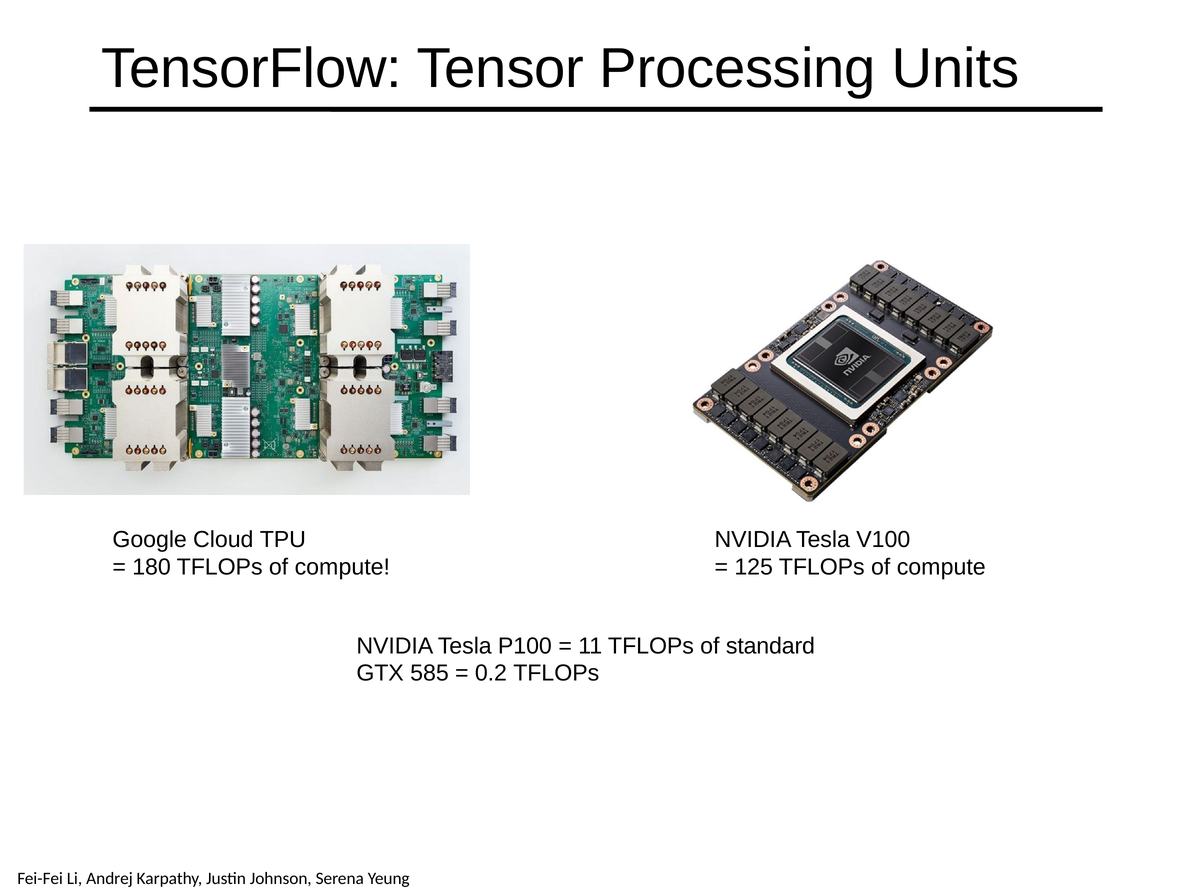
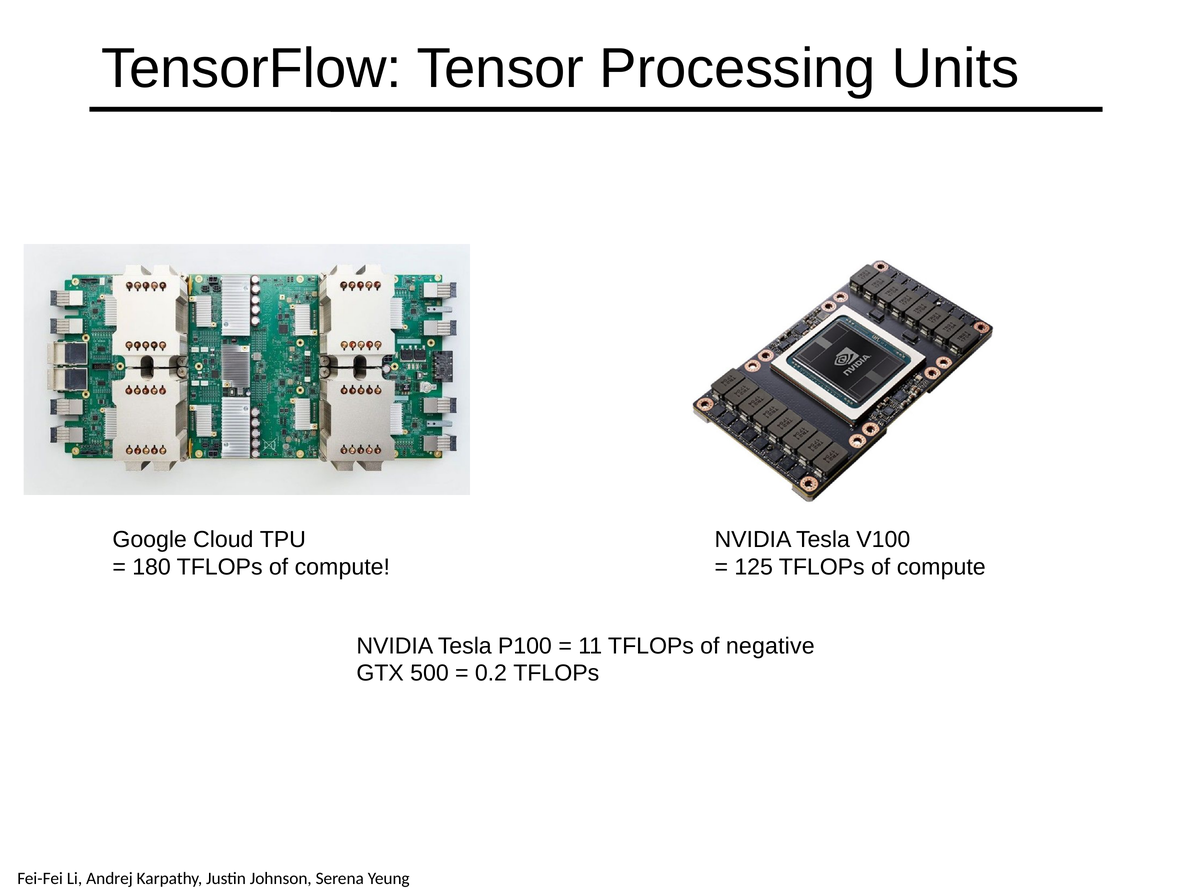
standard: standard -> negative
585: 585 -> 500
